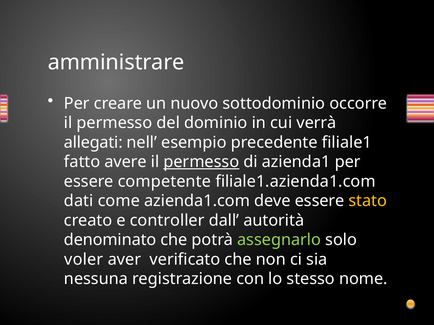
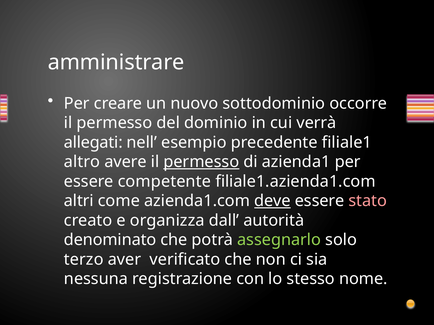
fatto: fatto -> altro
dati: dati -> altri
deve underline: none -> present
stato colour: yellow -> pink
controller: controller -> organizza
voler: voler -> terzo
